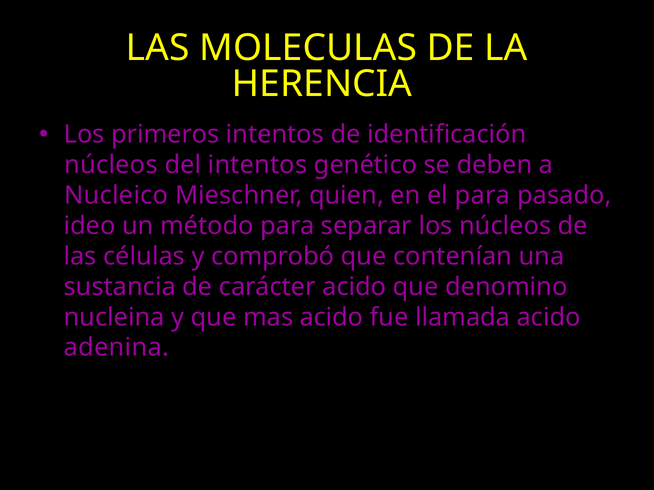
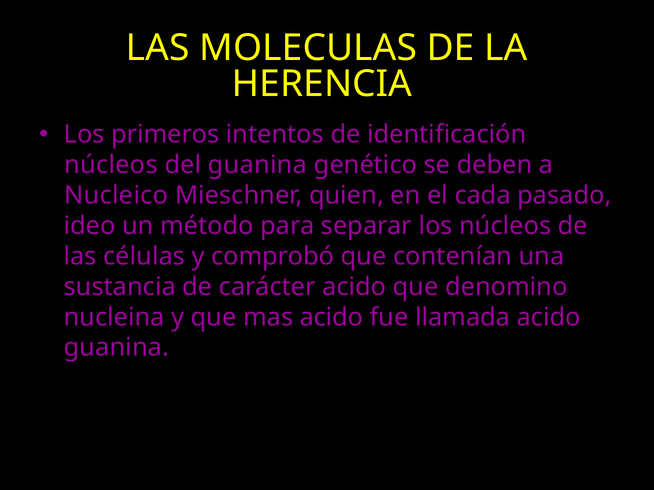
del intentos: intentos -> guanina
el para: para -> cada
adenina at (116, 348): adenina -> guanina
